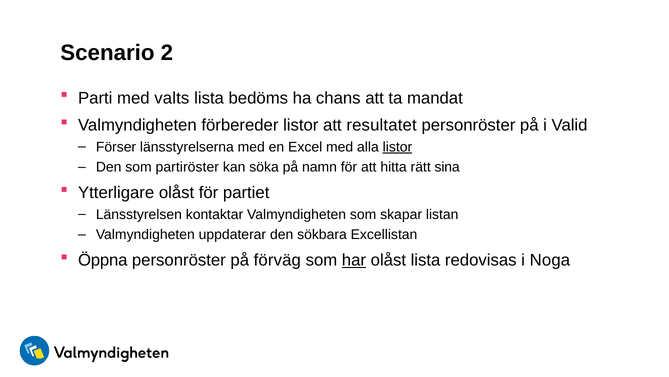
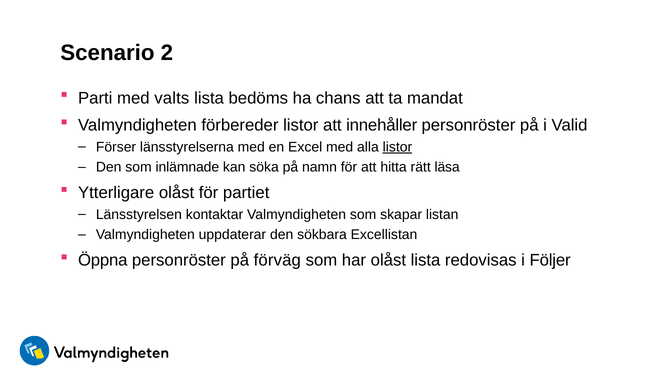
resultatet: resultatet -> innehåller
partiröster: partiröster -> inlämnade
sina: sina -> läsa
har underline: present -> none
Noga: Noga -> Följer
